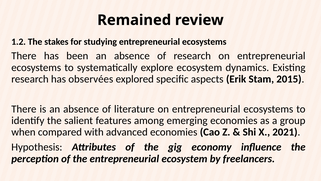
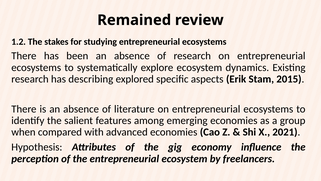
observées: observées -> describing
